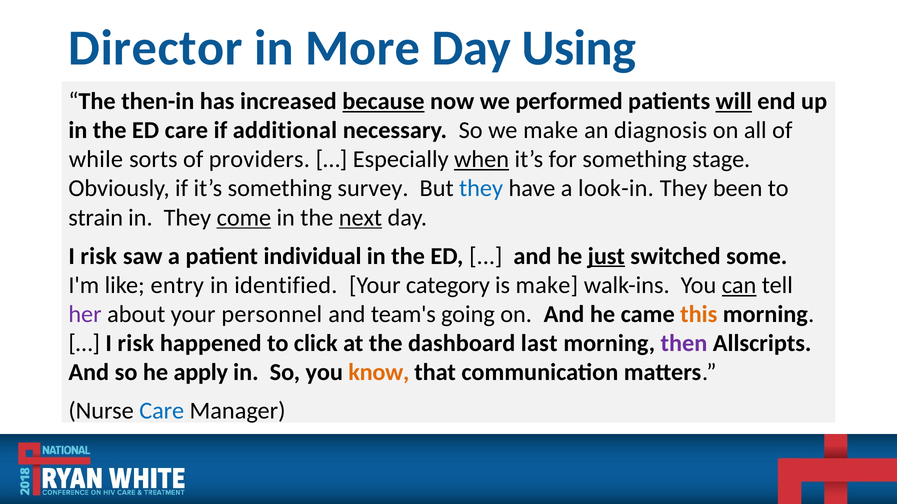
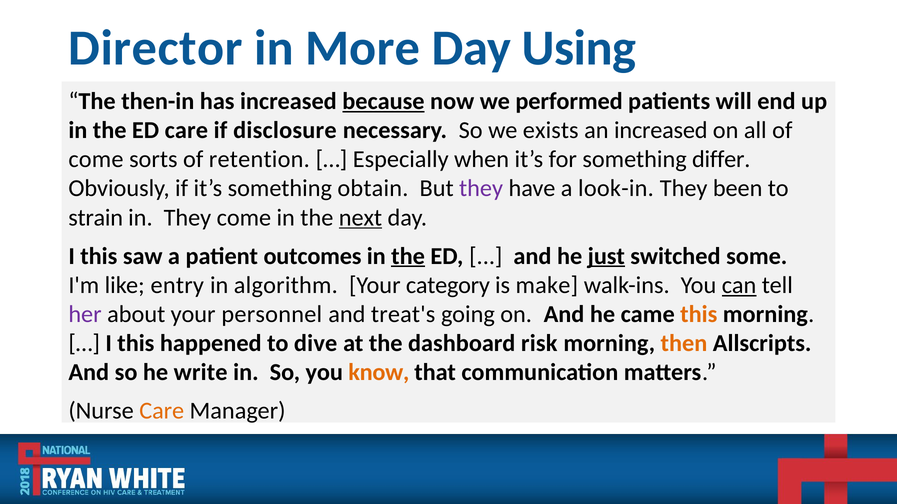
will underline: present -> none
additional: additional -> disclosure
we make: make -> exists
an diagnosis: diagnosis -> increased
while at (96, 160): while -> come
providers: providers -> retention
when underline: present -> none
stage: stage -> differ
survey: survey -> obtain
they at (481, 189) colour: blue -> purple
come at (244, 218) underline: present -> none
risk at (99, 256): risk -> this
individual: individual -> outcomes
the at (408, 256) underline: none -> present
identified: identified -> algorithm
team's: team's -> treat's
risk at (136, 344): risk -> this
click: click -> dive
last: last -> risk
then colour: purple -> orange
apply: apply -> write
Care at (162, 411) colour: blue -> orange
